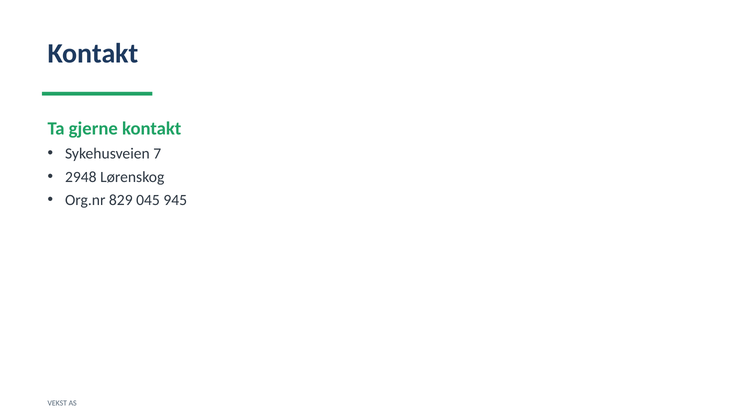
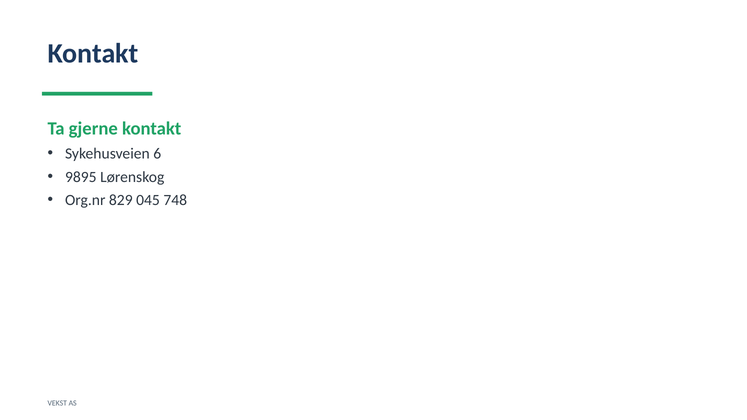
7: 7 -> 6
2948: 2948 -> 9895
945: 945 -> 748
